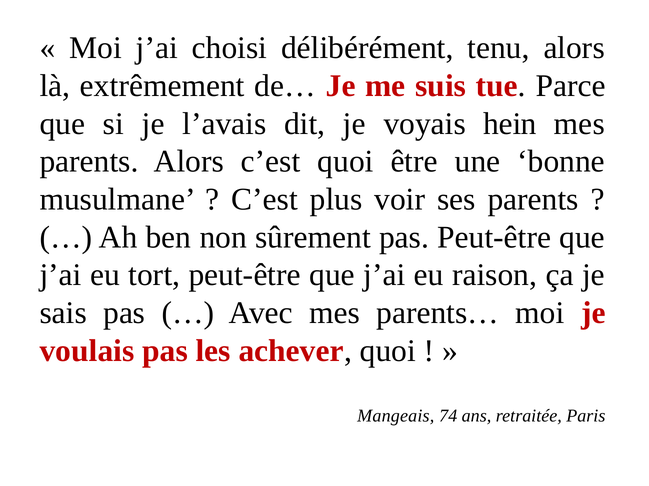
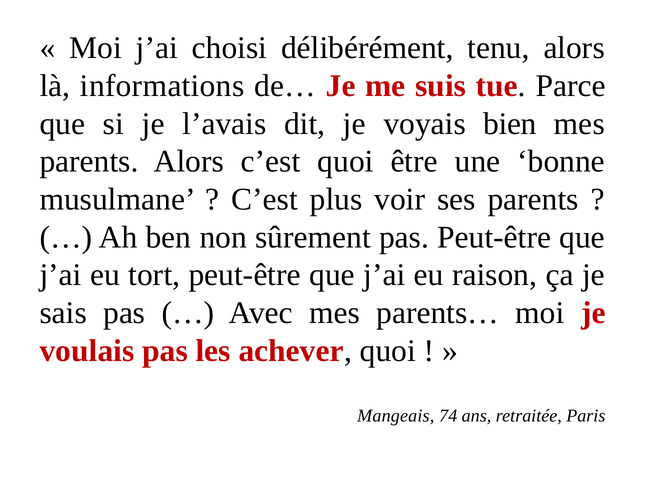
extrêmement: extrêmement -> informations
hein: hein -> bien
